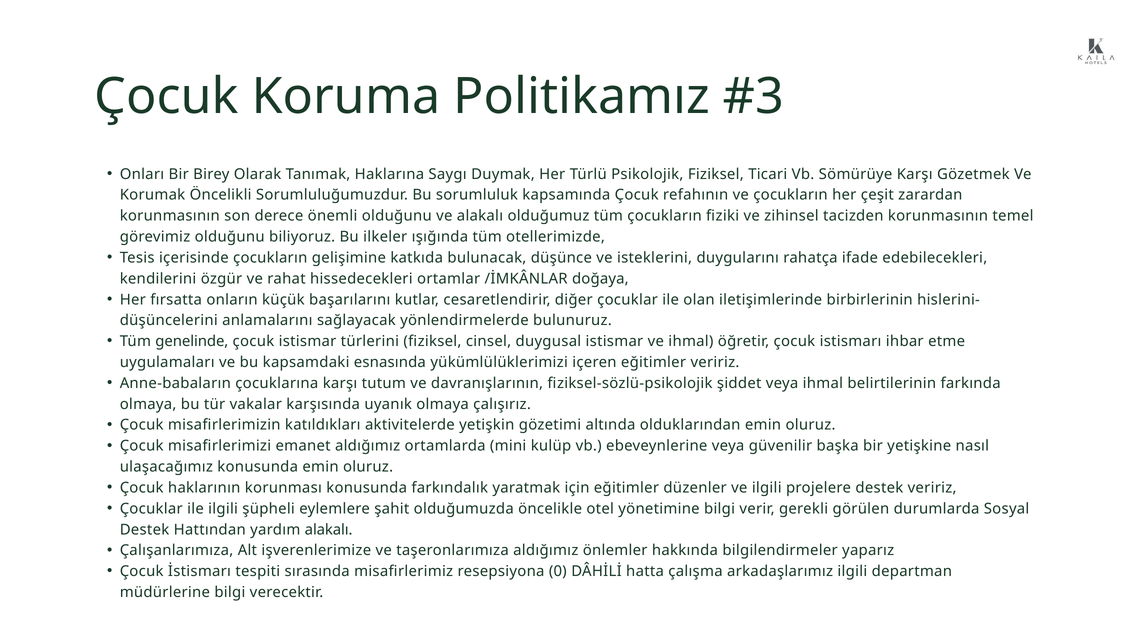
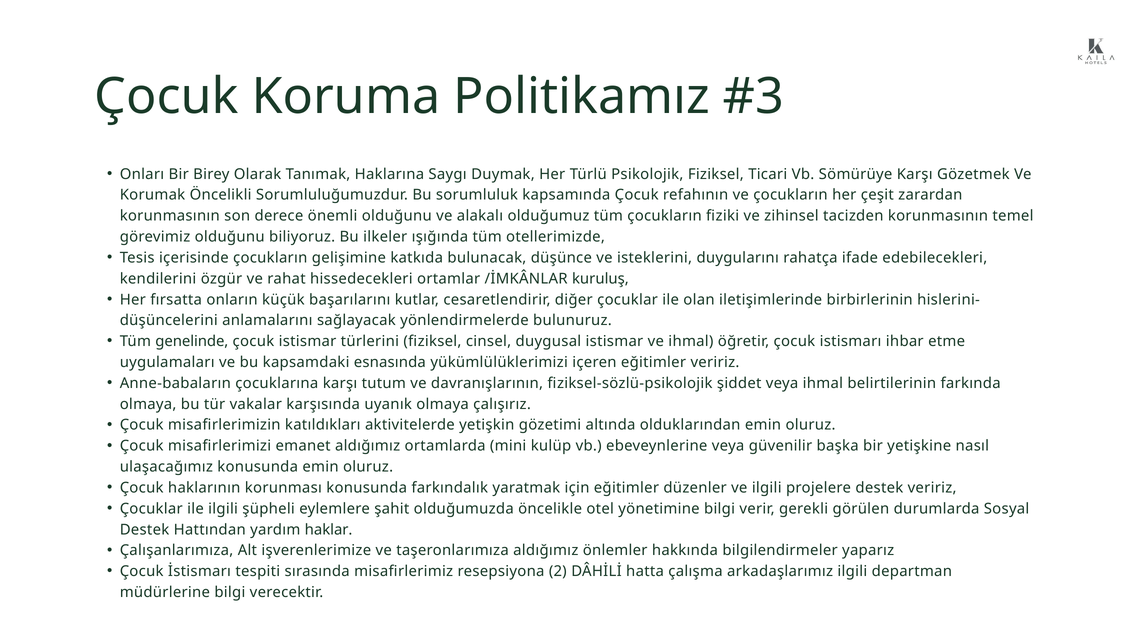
doğaya: doğaya -> kuruluş
yardım alakalı: alakalı -> haklar
0: 0 -> 2
